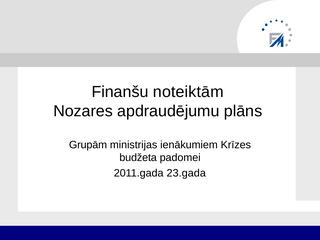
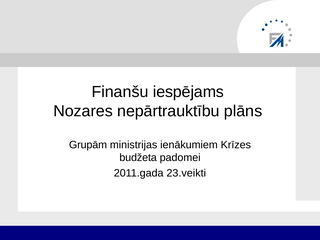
noteiktām: noteiktām -> iespējams
apdraudējumu: apdraudējumu -> nepārtrauktību
23.gada: 23.gada -> 23.veikti
